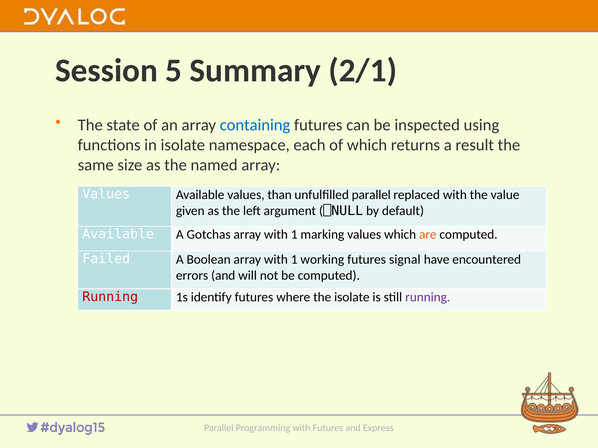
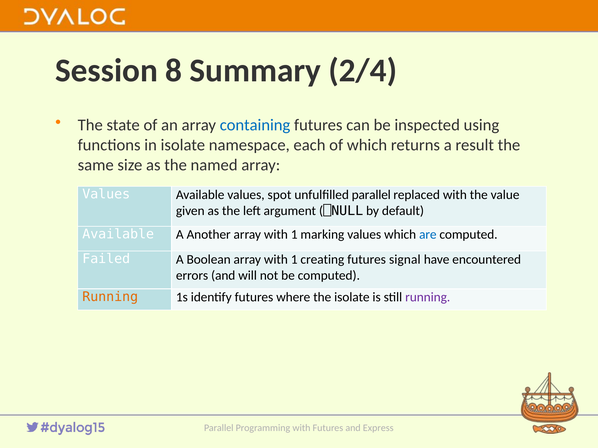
5: 5 -> 8
2/1: 2/1 -> 2/4
than: than -> spot
Gotchas: Gotchas -> Another
are colour: orange -> blue
working: working -> creating
Running at (110, 297) colour: red -> orange
